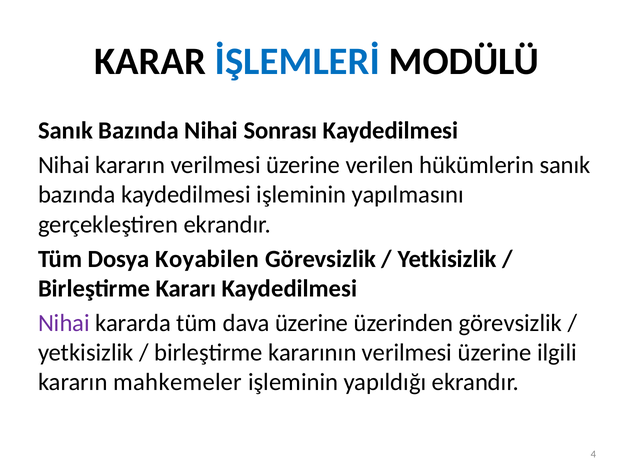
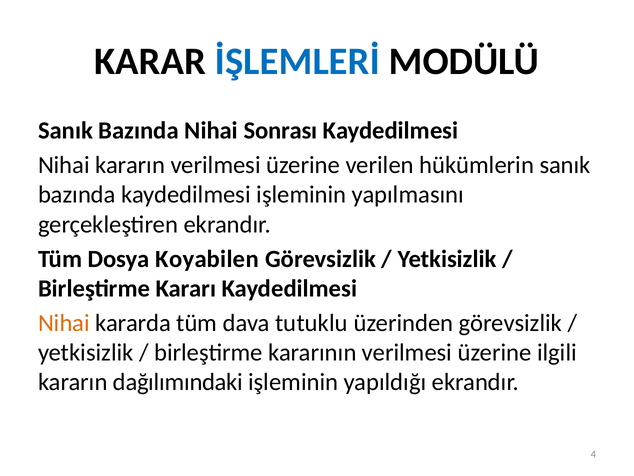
Nihai at (64, 323) colour: purple -> orange
dava üzerine: üzerine -> tutuklu
mahkemeler: mahkemeler -> dağılımındaki
